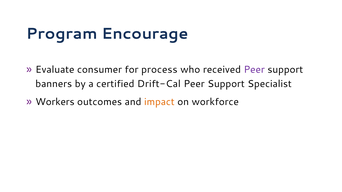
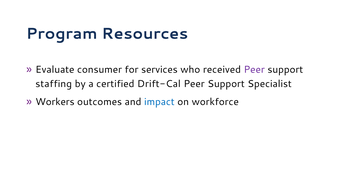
Encourage: Encourage -> Resources
process: process -> services
banners: banners -> staffing
impact colour: orange -> blue
